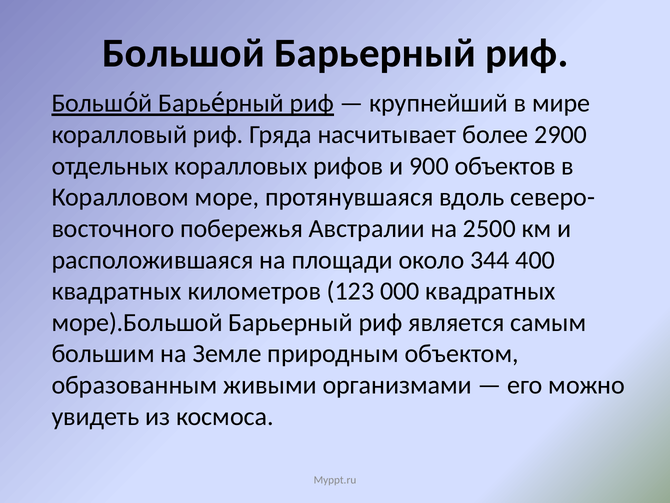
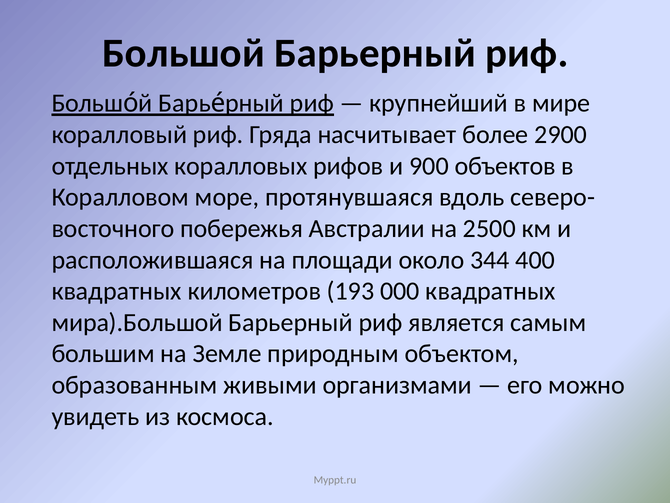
123: 123 -> 193
море).Большой: море).Большой -> мира).Большой
